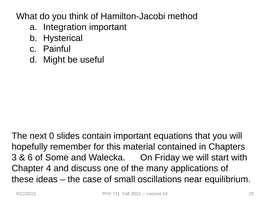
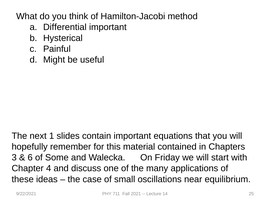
Integration: Integration -> Differential
0: 0 -> 1
